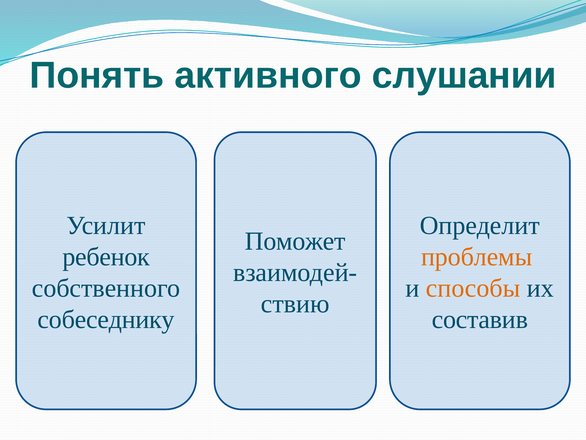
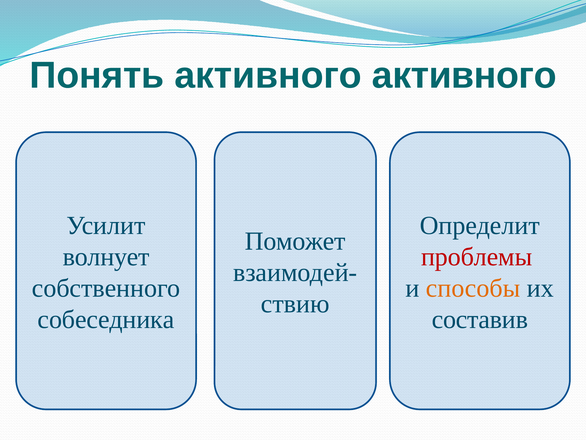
активного слушании: слушании -> активного
ребенок: ребенок -> волнует
проблемы colour: orange -> red
собеседнику: собеседнику -> собеседника
